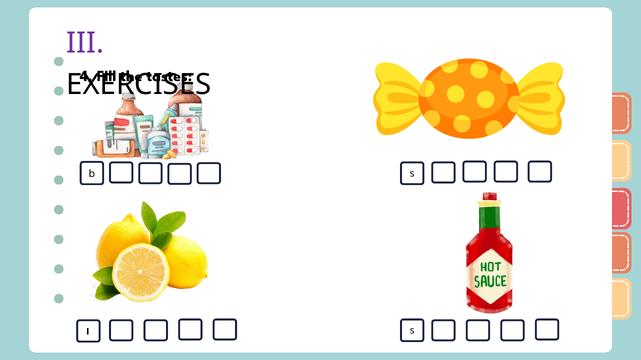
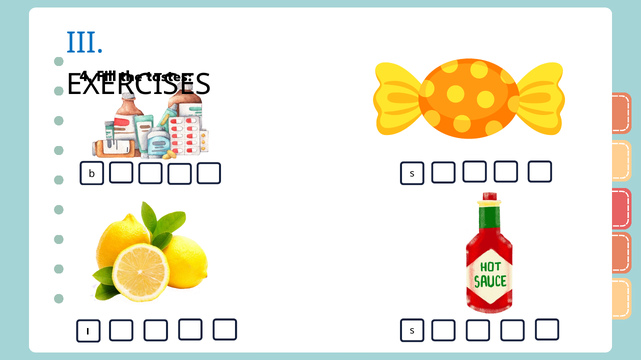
III colour: purple -> blue
